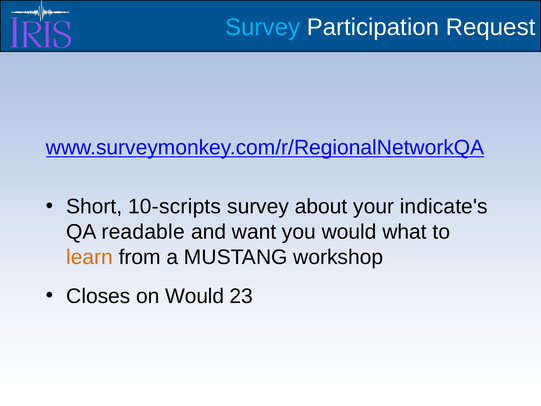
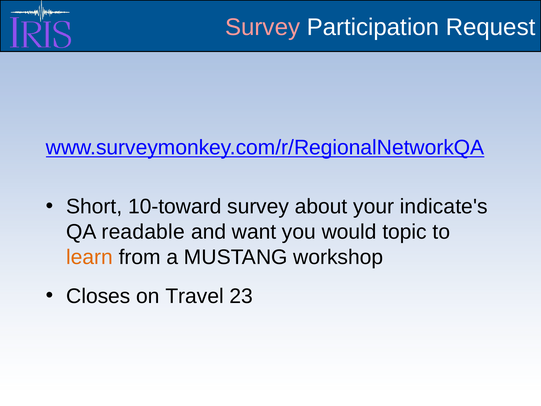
Survey at (263, 27) colour: light blue -> pink
10-scripts: 10-scripts -> 10-toward
what: what -> topic
on Would: Would -> Travel
